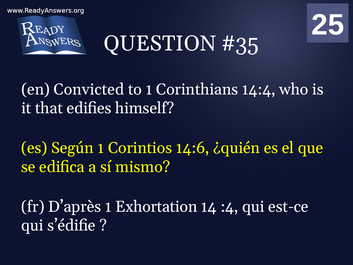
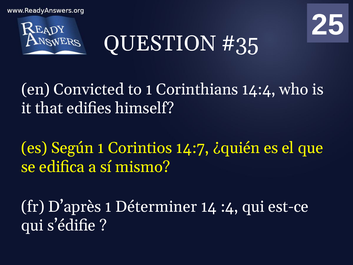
14:6: 14:6 -> 14:7
Exhortation: Exhortation -> Déterminer
